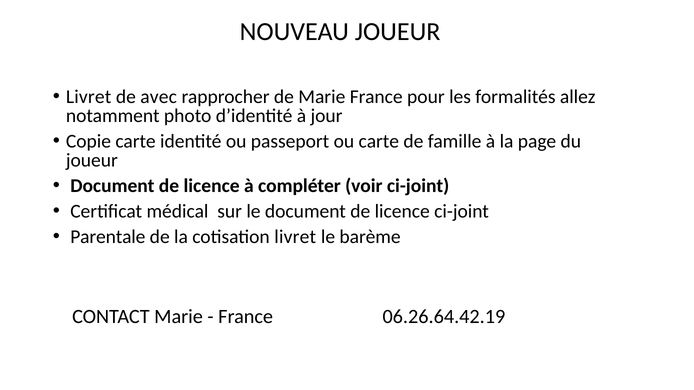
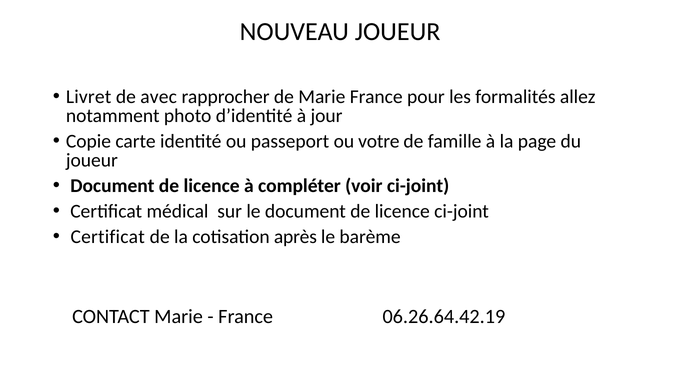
ou carte: carte -> votre
Parentale at (108, 237): Parentale -> Certificat
cotisation livret: livret -> après
